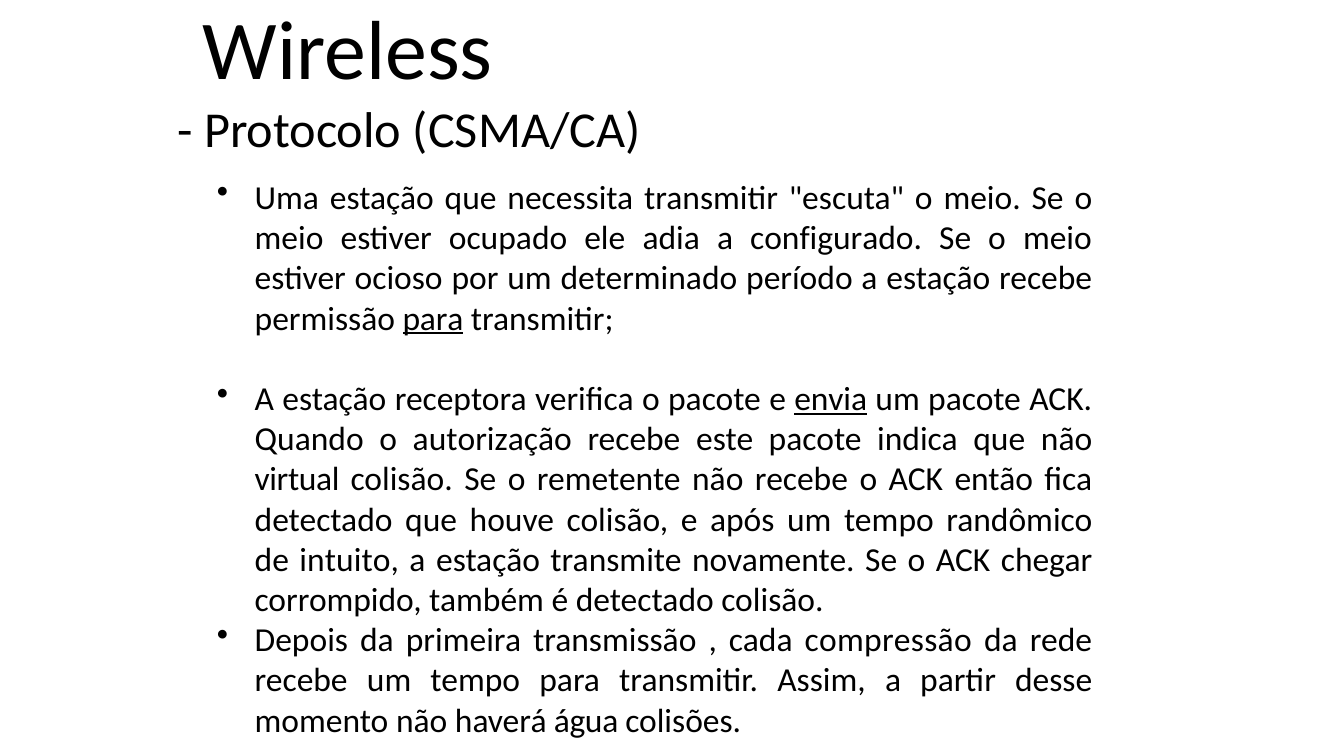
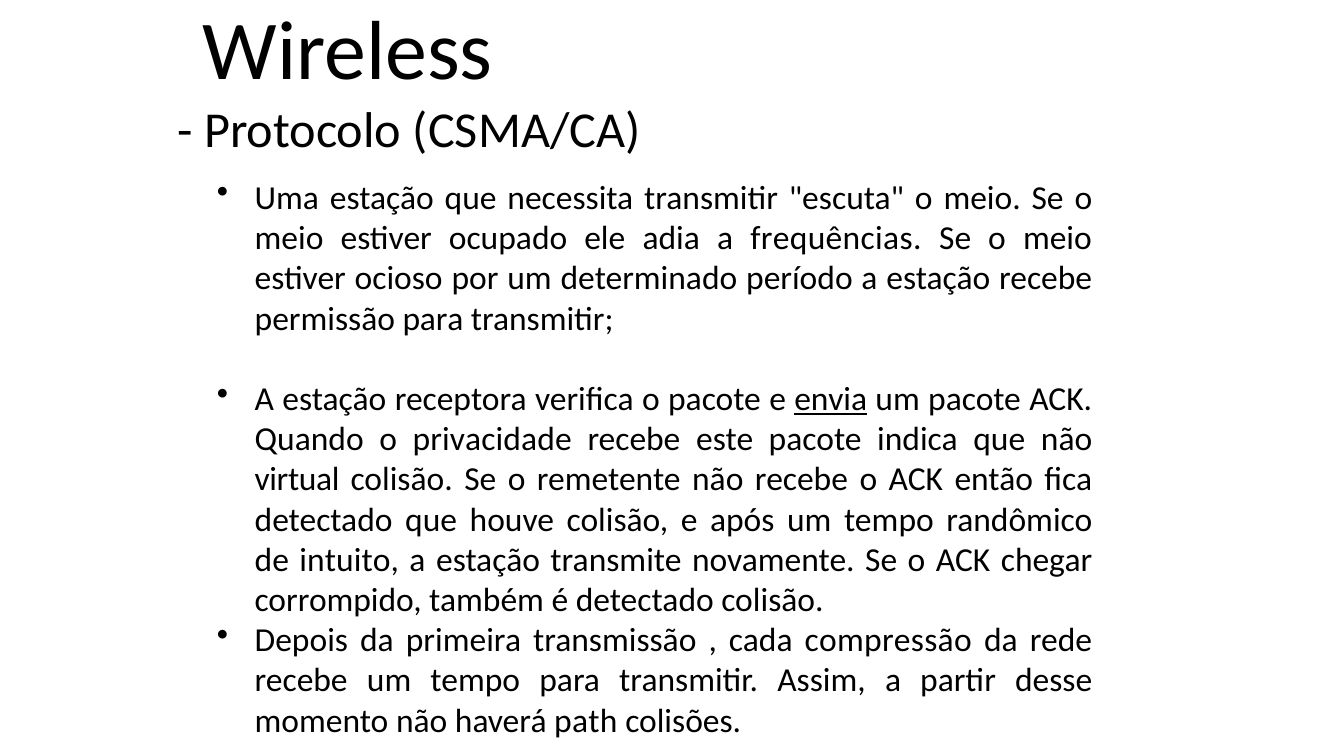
configurado: configurado -> frequências
para at (433, 319) underline: present -> none
autorização: autorização -> privacidade
água: água -> path
